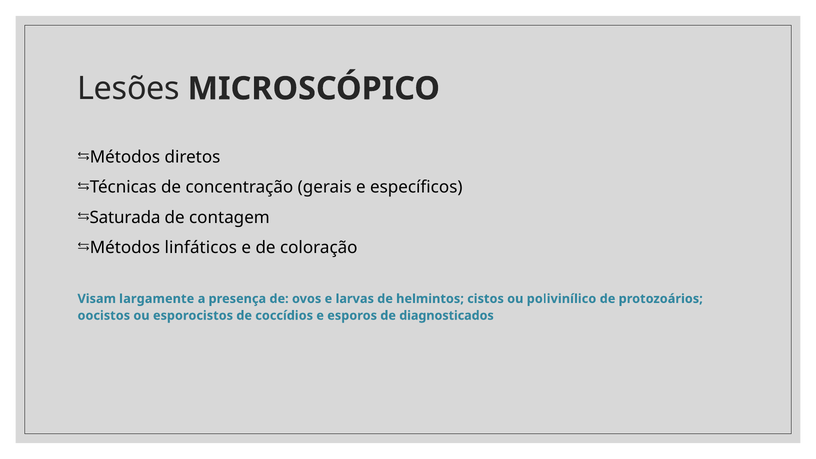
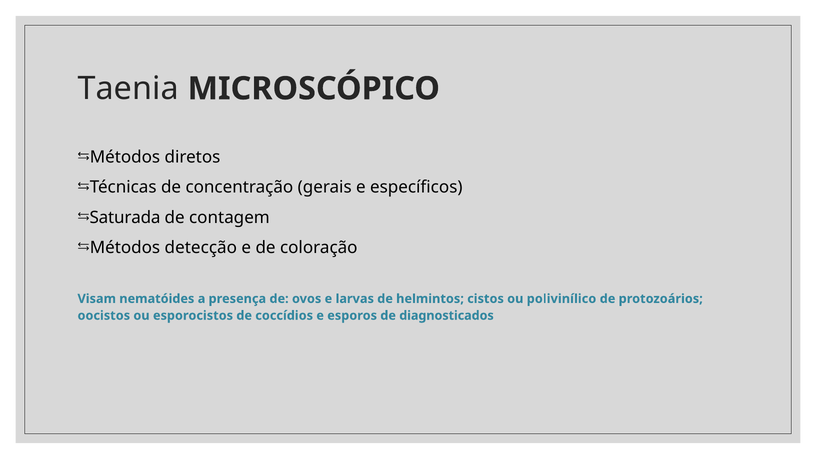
Lesões: Lesões -> Taenia
linfáticos: linfáticos -> detecção
largamente: largamente -> nematóides
